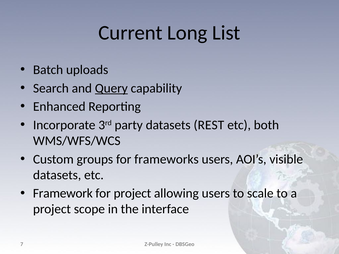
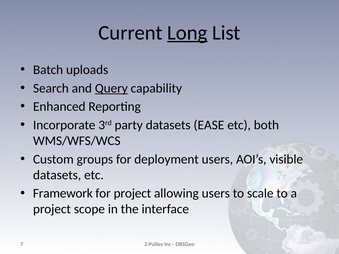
Long underline: none -> present
REST: REST -> EASE
frameworks: frameworks -> deployment
